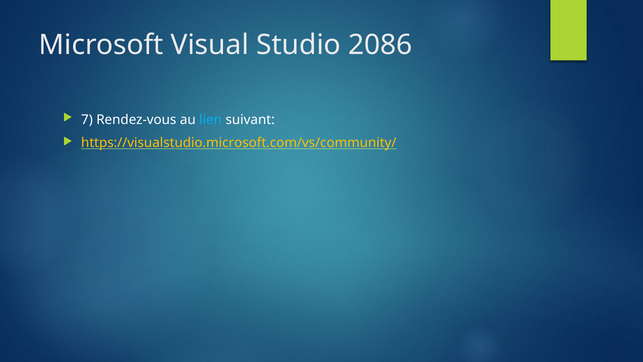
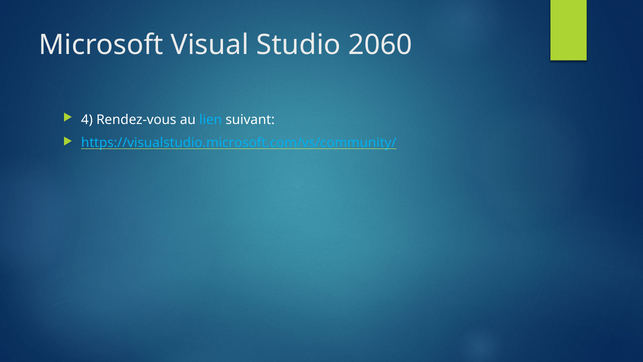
2086: 2086 -> 2060
7: 7 -> 4
https://visualstudio.microsoft.com/vs/community/ colour: yellow -> light blue
